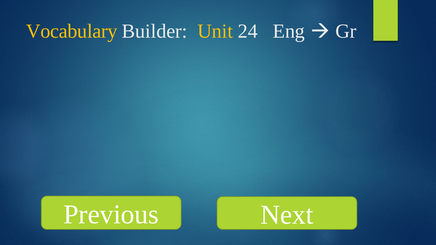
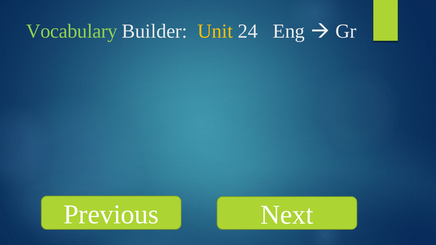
Vocabulary colour: yellow -> light green
